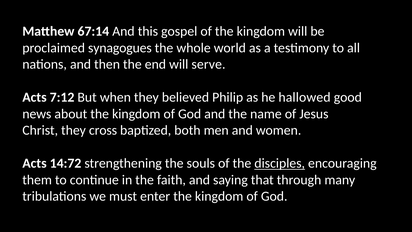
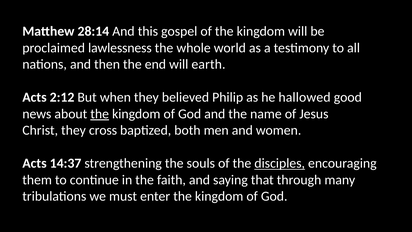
67:14: 67:14 -> 28:14
synagogues: synagogues -> lawlessness
serve: serve -> earth
7:12: 7:12 -> 2:12
the at (100, 114) underline: none -> present
14:72: 14:72 -> 14:37
